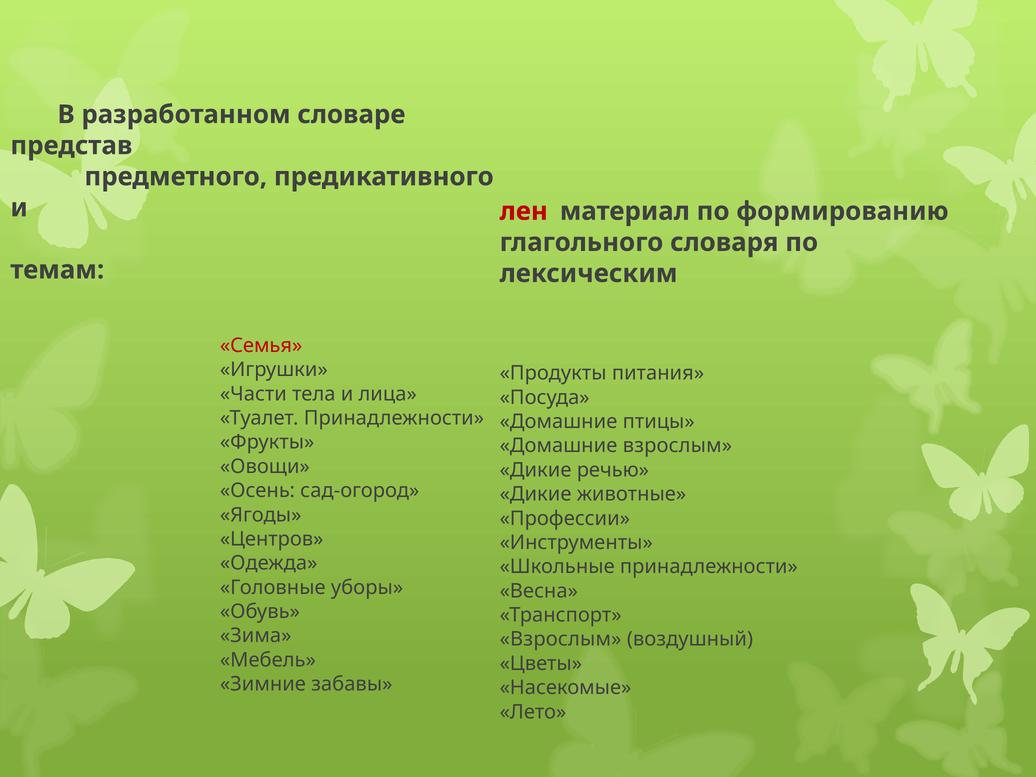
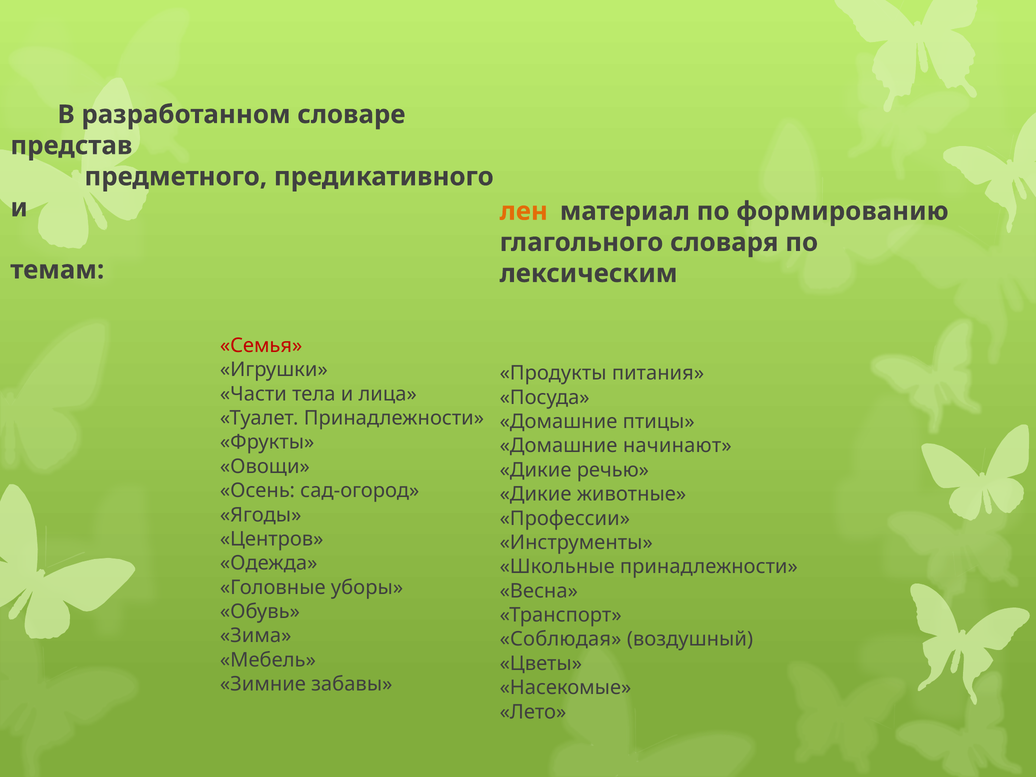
лен colour: red -> orange
Домашние взрослым: взрослым -> начинают
Взрослым at (561, 639): Взрослым -> Соблюдая
